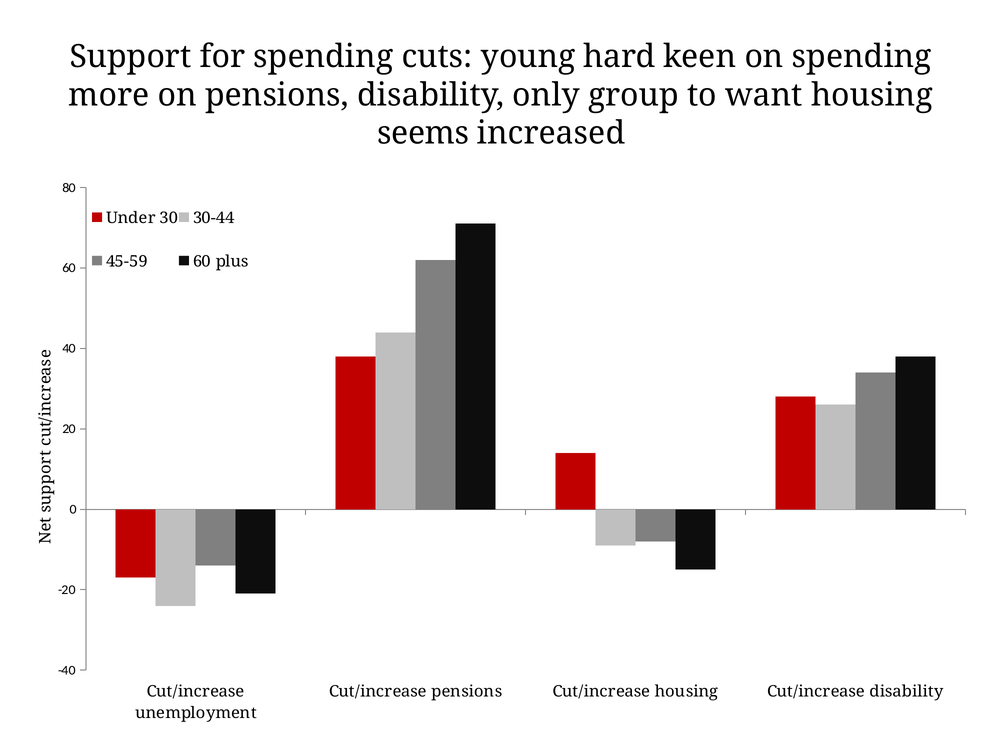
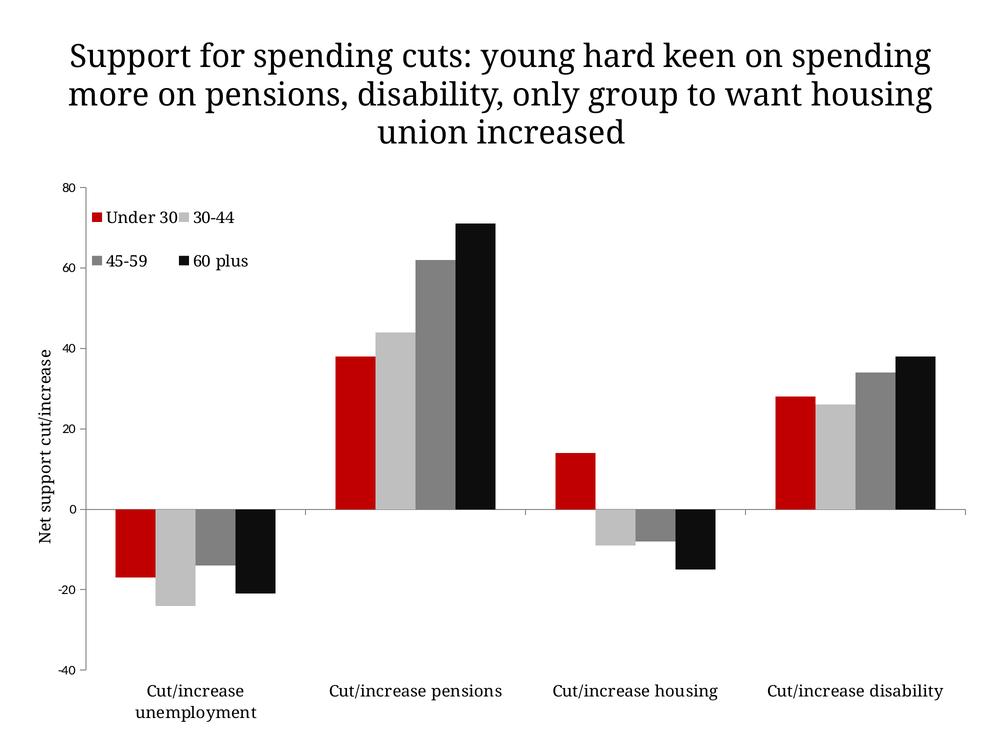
seems: seems -> union
